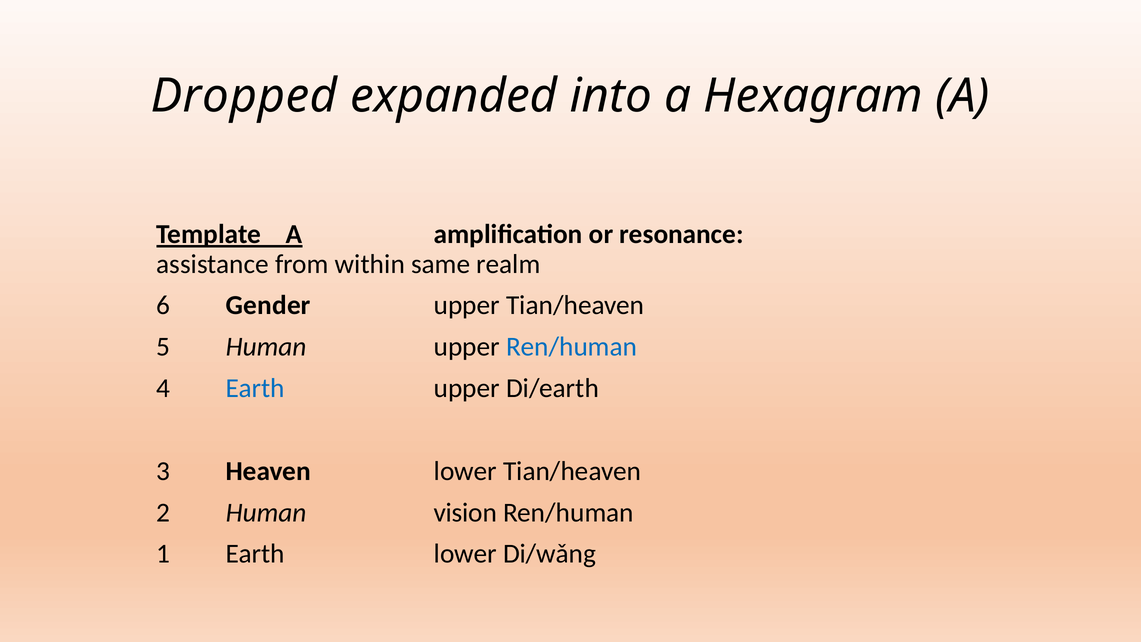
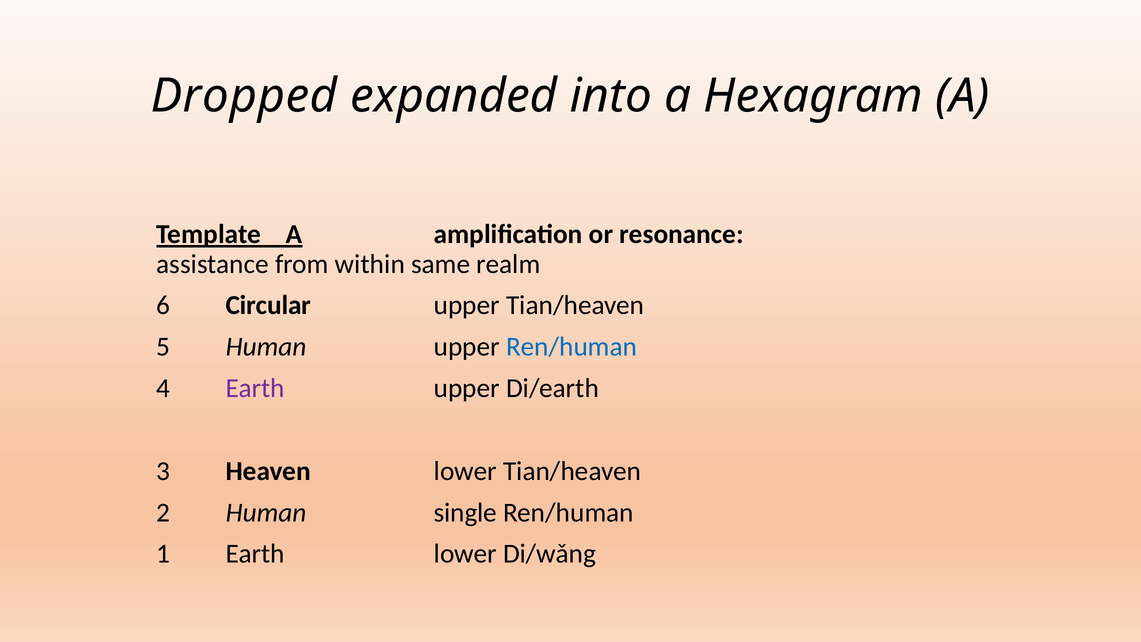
Gender: Gender -> Circular
Earth at (255, 388) colour: blue -> purple
vision: vision -> single
